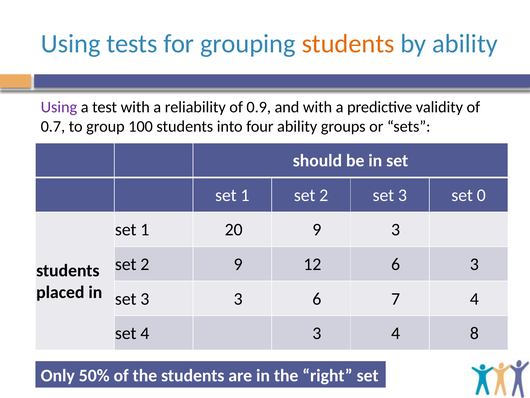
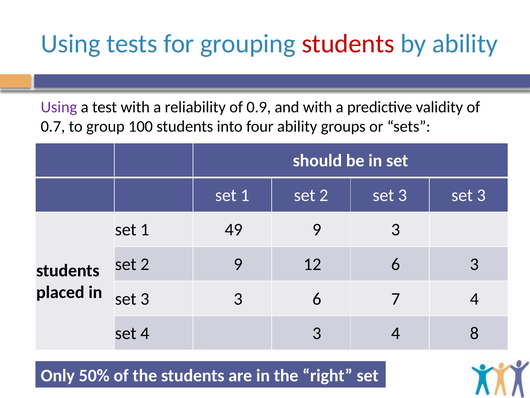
students at (348, 44) colour: orange -> red
set 3 set 0: 0 -> 3
20: 20 -> 49
